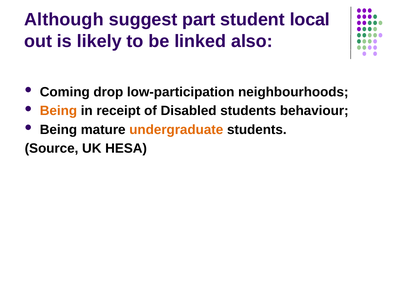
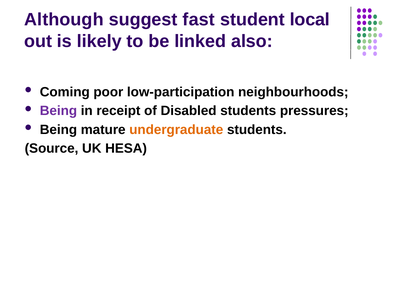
part: part -> fast
drop: drop -> poor
Being at (58, 111) colour: orange -> purple
behaviour: behaviour -> pressures
